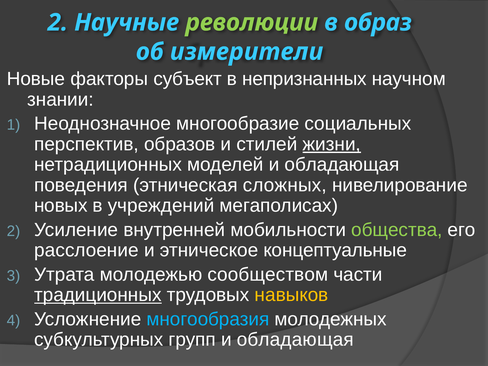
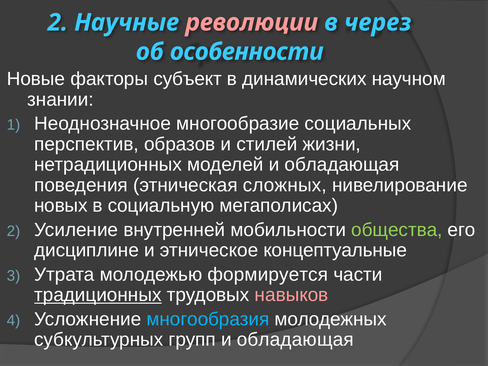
революции colour: light green -> pink
образ: образ -> через
измерители: измерители -> особенности
непризнанных: непризнанных -> динамических
жизни underline: present -> none
учреждений: учреждений -> социальную
расслоение: расслоение -> дисциплине
сообществом: сообществом -> формируется
навыков colour: yellow -> pink
